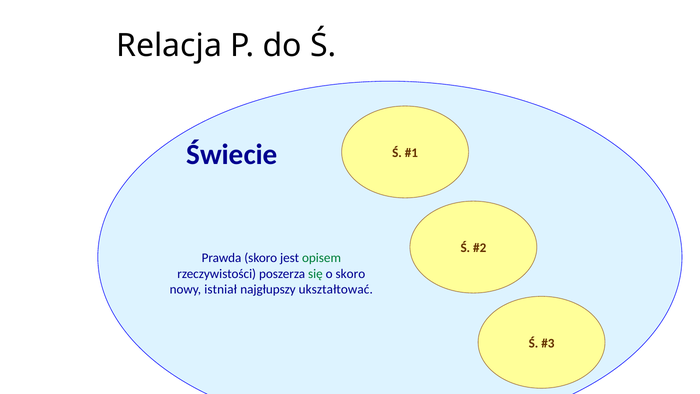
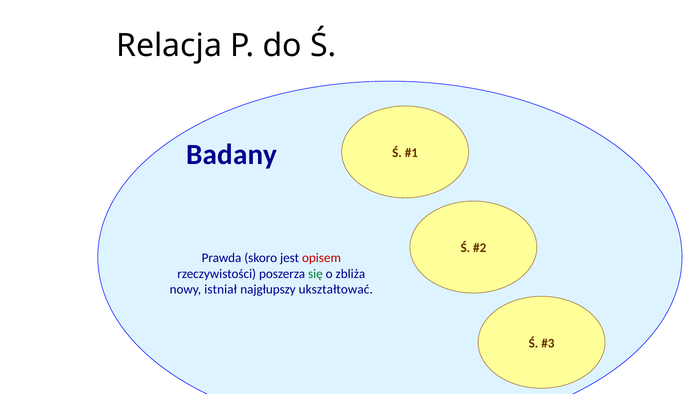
Świecie: Świecie -> Badany
opisem colour: green -> red
o skoro: skoro -> zbliża
